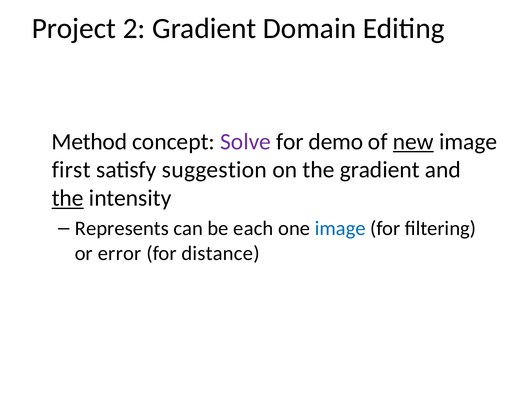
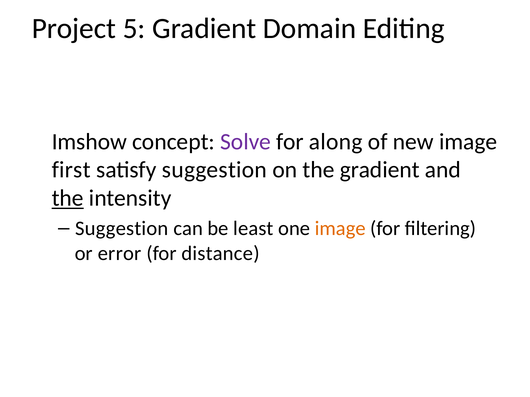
2: 2 -> 5
Method: Method -> Imshow
demo: demo -> along
new underline: present -> none
Represents at (122, 229): Represents -> Suggestion
each: each -> least
image at (340, 229) colour: blue -> orange
